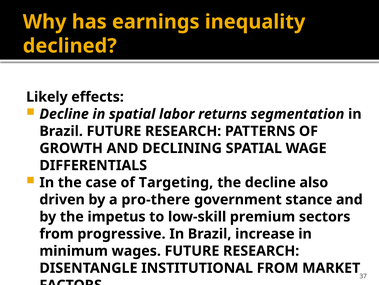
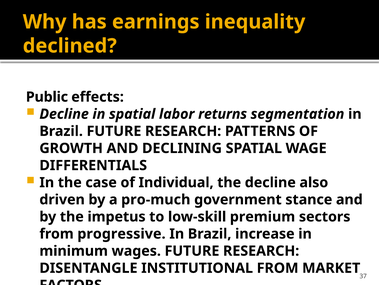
Likely: Likely -> Public
Targeting: Targeting -> Individual
pro-there: pro-there -> pro-much
